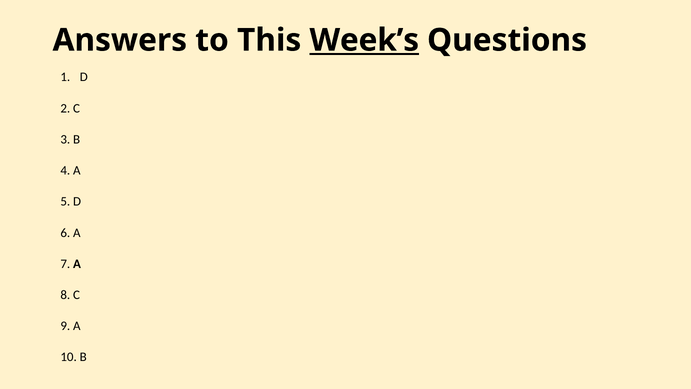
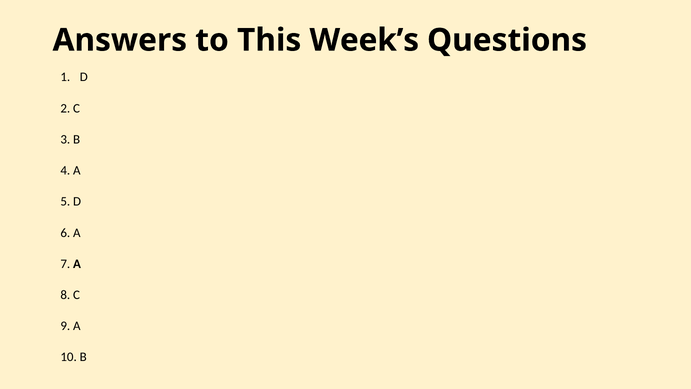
Week’s underline: present -> none
